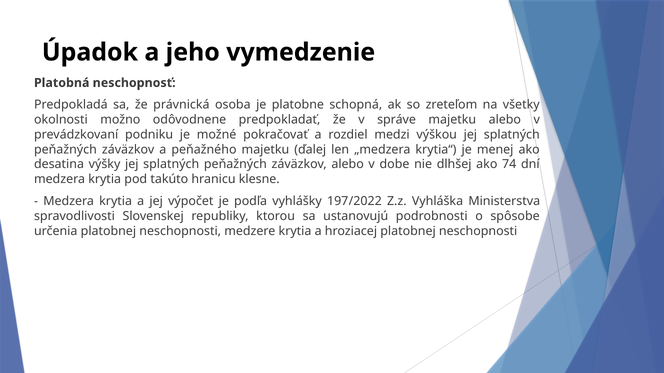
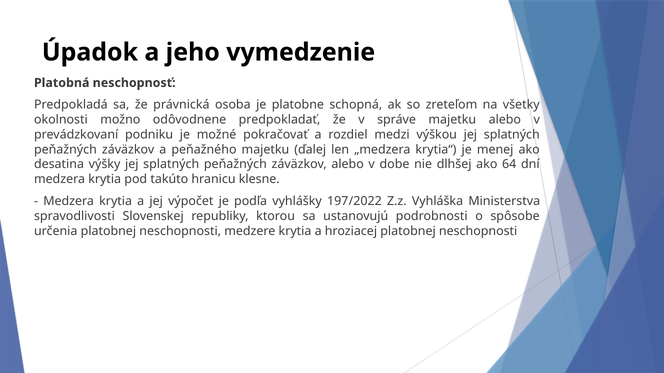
74: 74 -> 64
